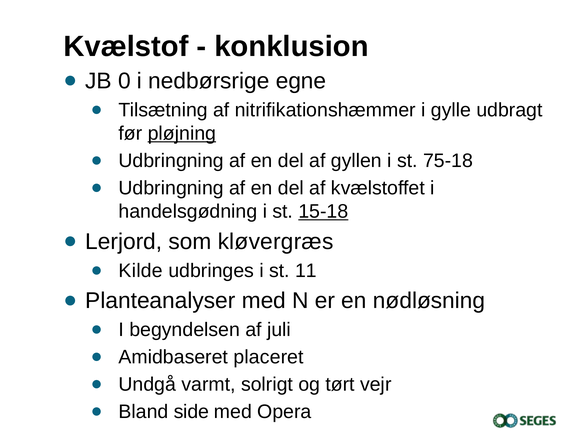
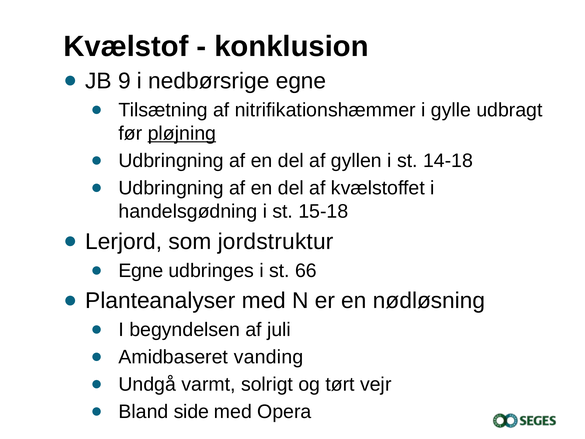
0: 0 -> 9
75-18: 75-18 -> 14-18
15-18 underline: present -> none
kløvergræs: kløvergræs -> jordstruktur
Kilde at (141, 270): Kilde -> Egne
11: 11 -> 66
placeret: placeret -> vanding
